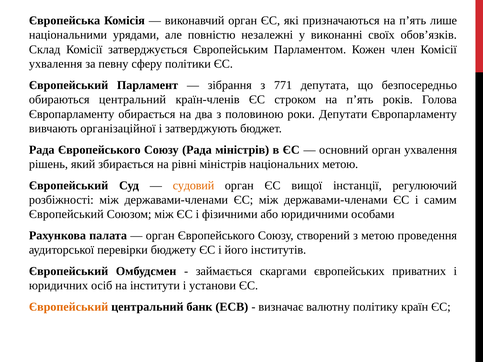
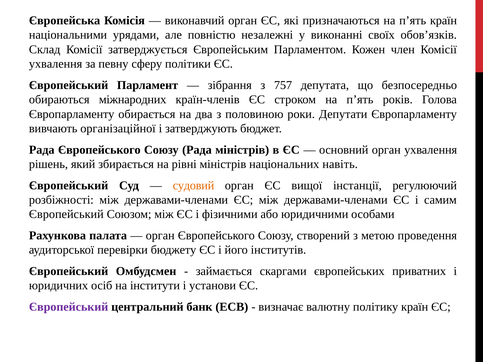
п’ять лише: лише -> країн
771: 771 -> 757
обираються центральний: центральний -> міжнародних
національних метою: метою -> навіть
Європейський at (69, 307) colour: orange -> purple
